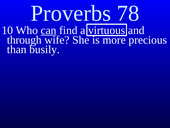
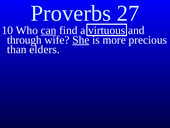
78: 78 -> 27
She underline: none -> present
busily: busily -> elders
